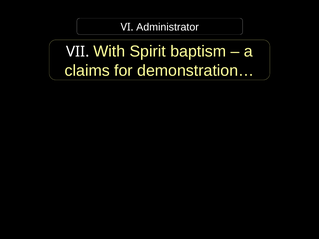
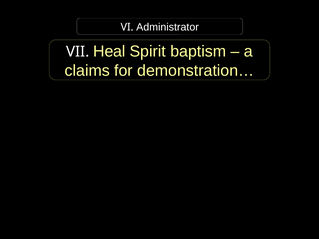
With: With -> Heal
